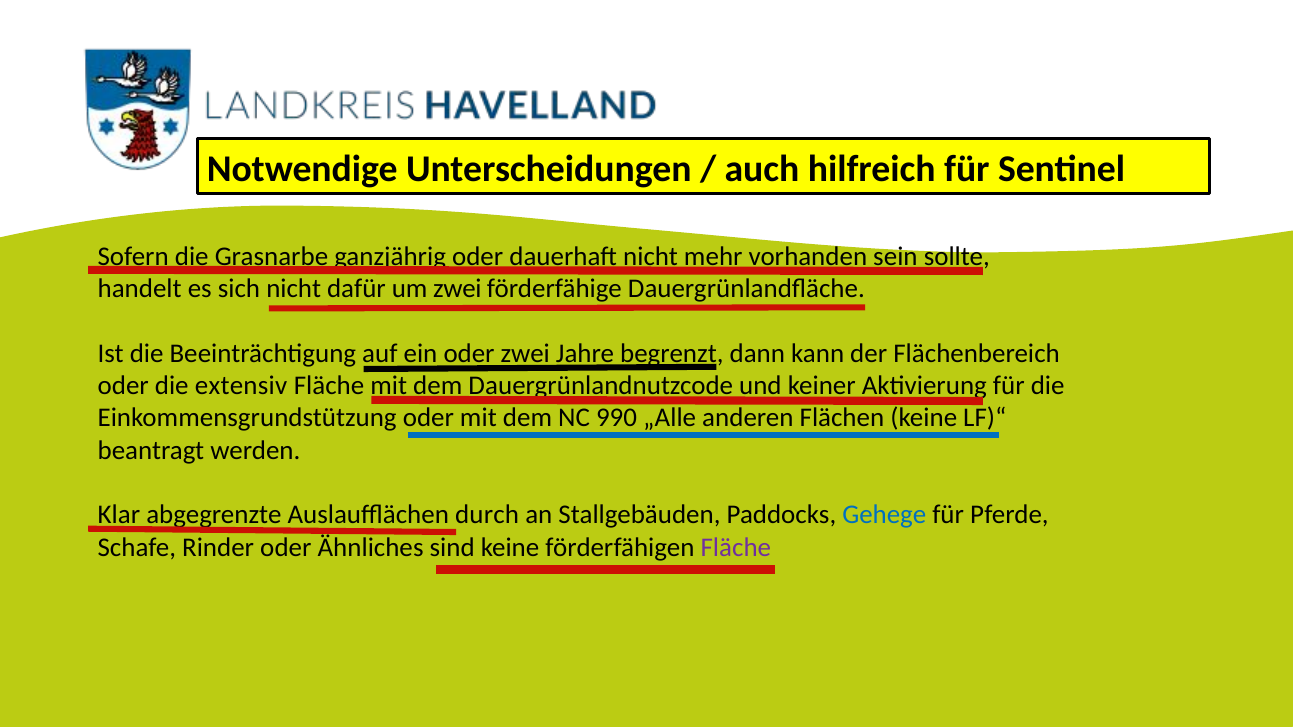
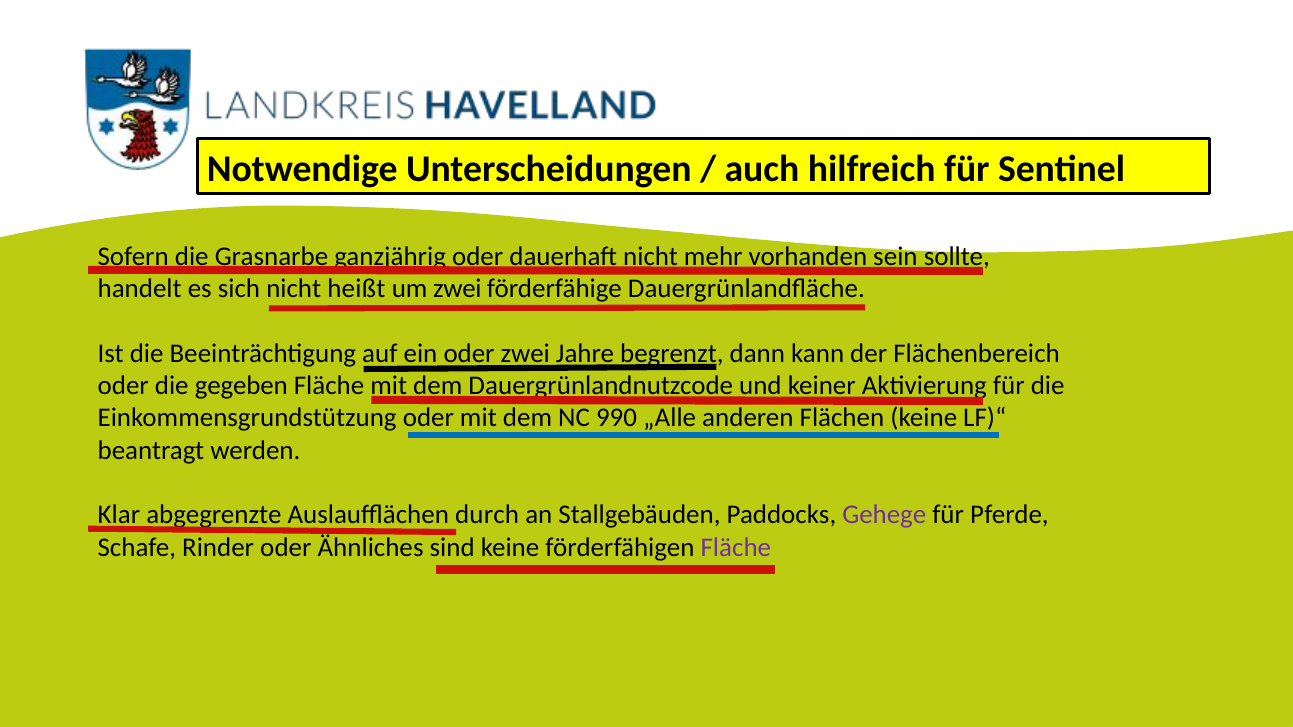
dafür: dafür -> heißt
extensiv: extensiv -> gegeben
Gehege colour: blue -> purple
